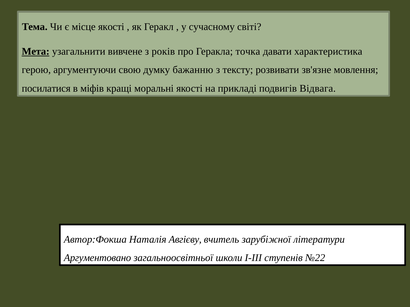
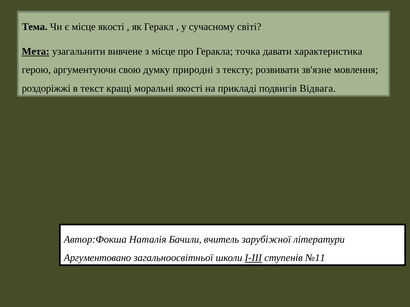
з років: років -> місце
бажанню: бажанню -> природні
посилатися: посилатися -> роздоріжжі
міфів: міфів -> текст
Авгієву: Авгієву -> Бачили
І-ІІІ underline: none -> present
№22: №22 -> №11
